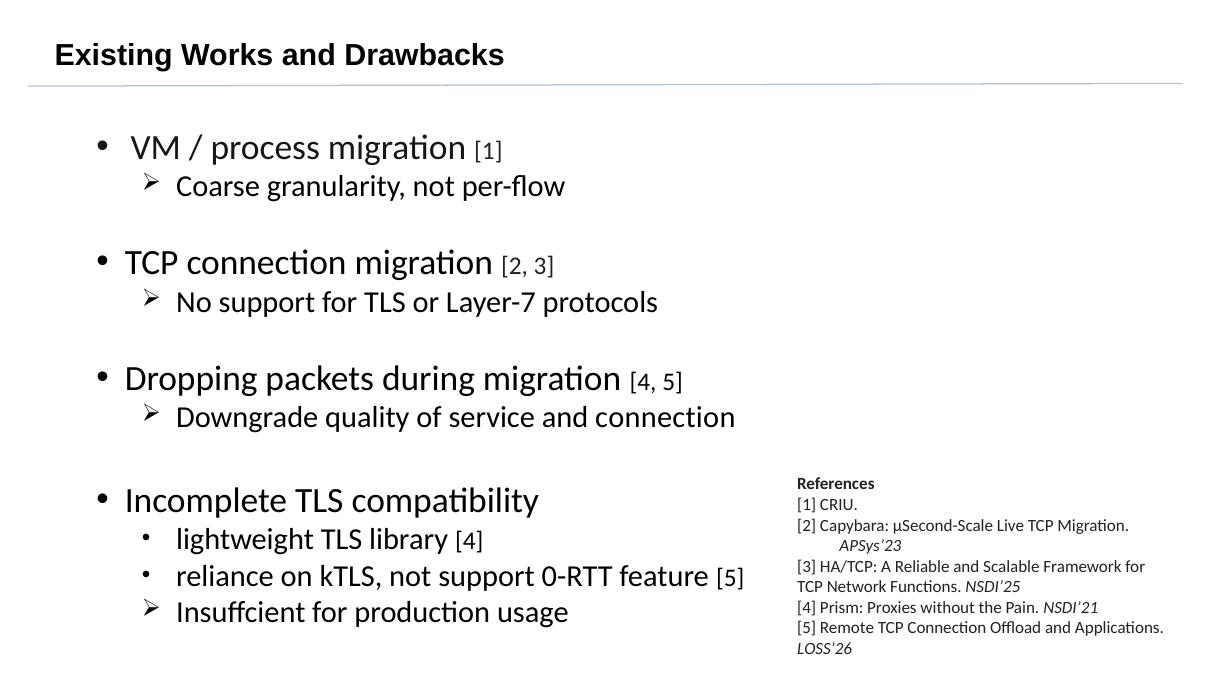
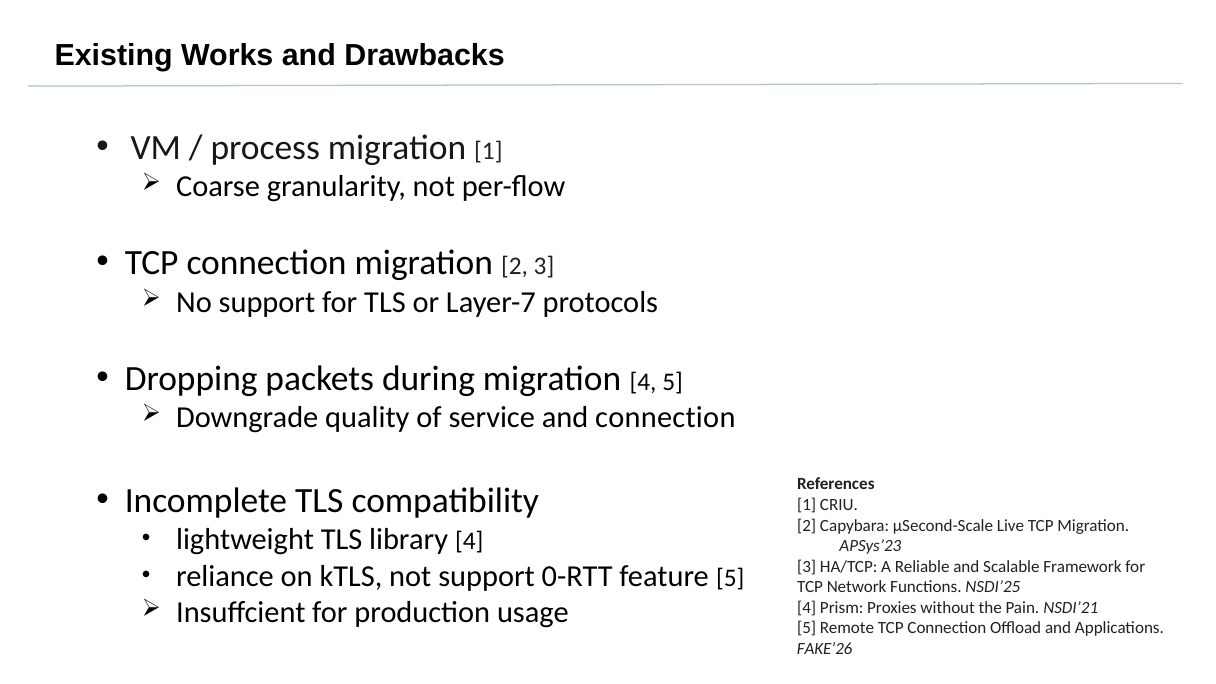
LOSS’26: LOSS’26 -> FAKE’26
